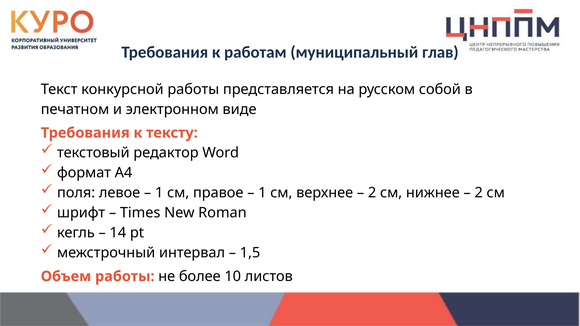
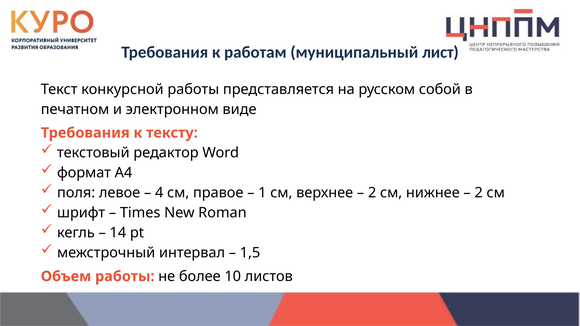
глав: глав -> лист
1 at (159, 193): 1 -> 4
